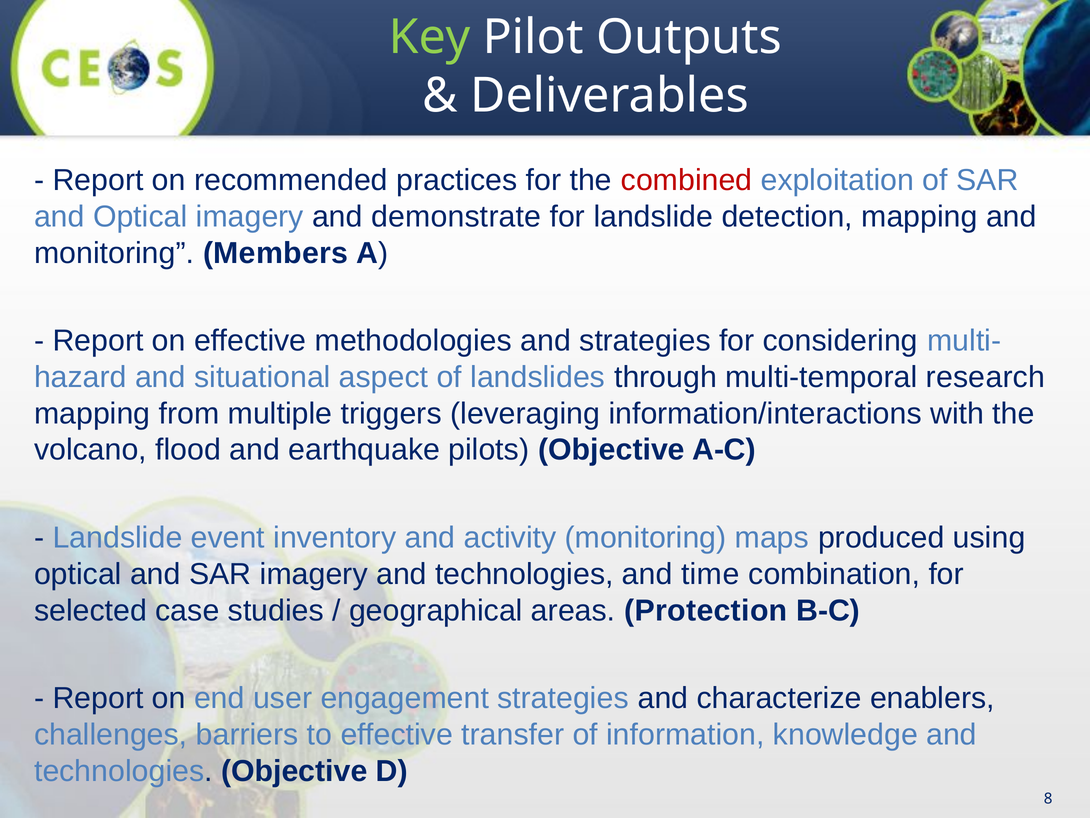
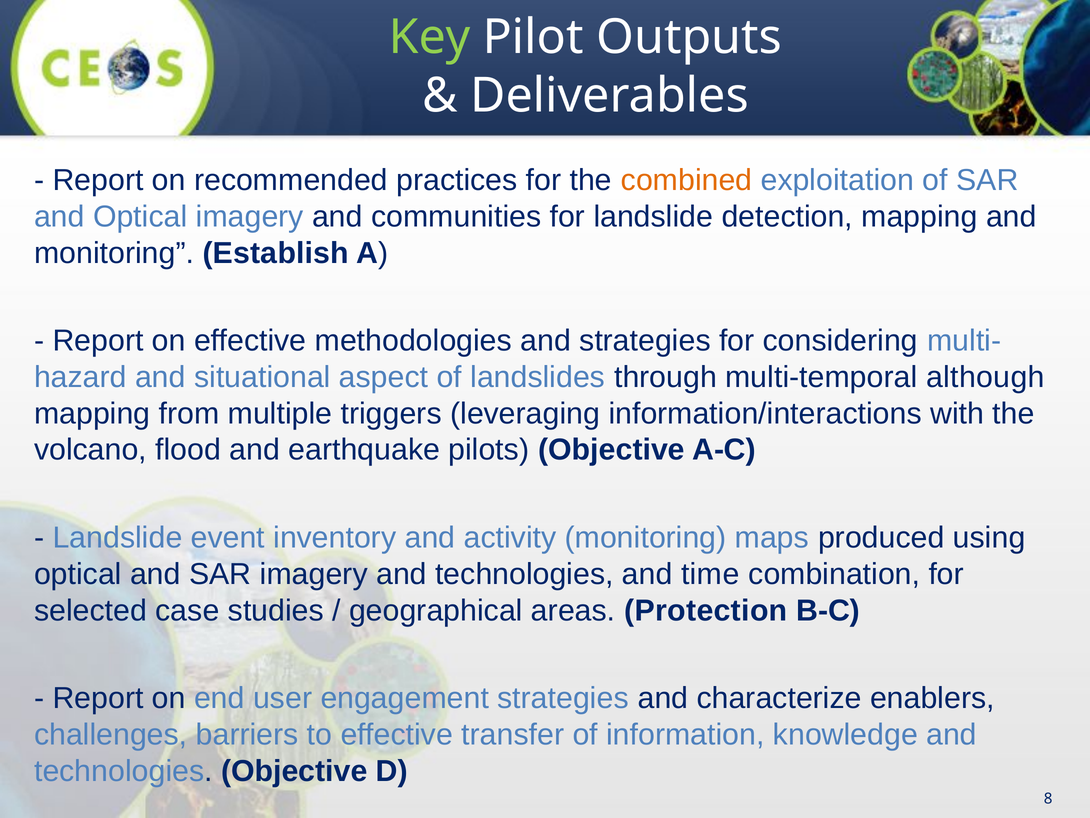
combined colour: red -> orange
demonstrate: demonstrate -> communities
Members: Members -> Establish
research: research -> although
